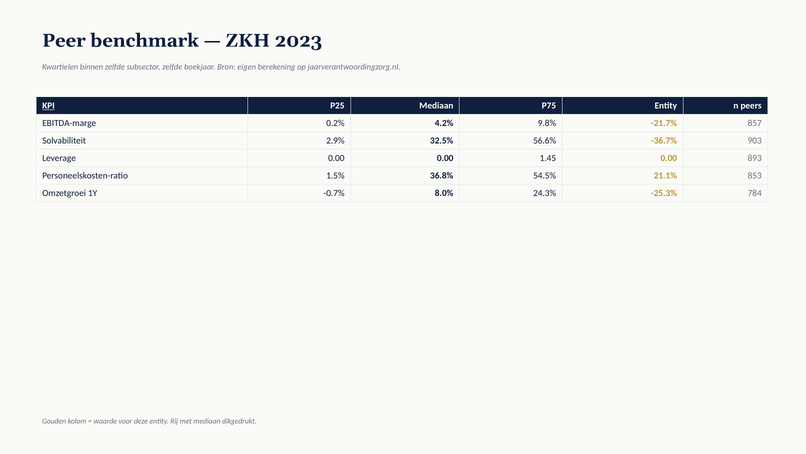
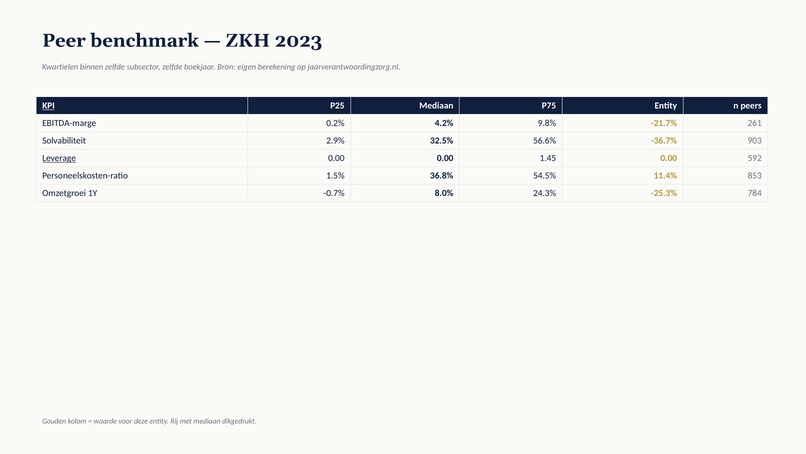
857: 857 -> 261
Leverage underline: none -> present
893: 893 -> 592
21.1%: 21.1% -> 11.4%
